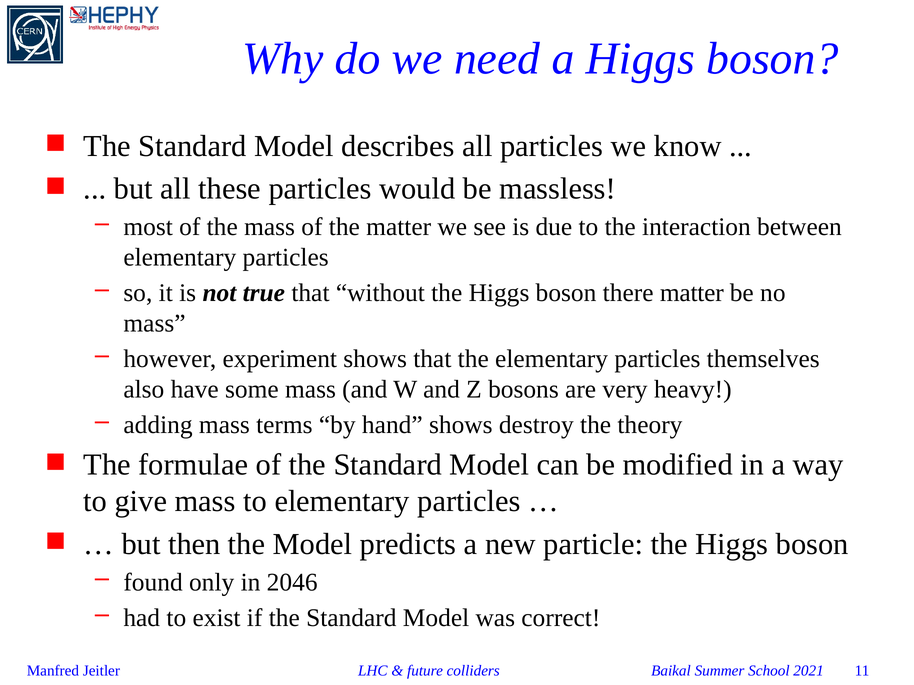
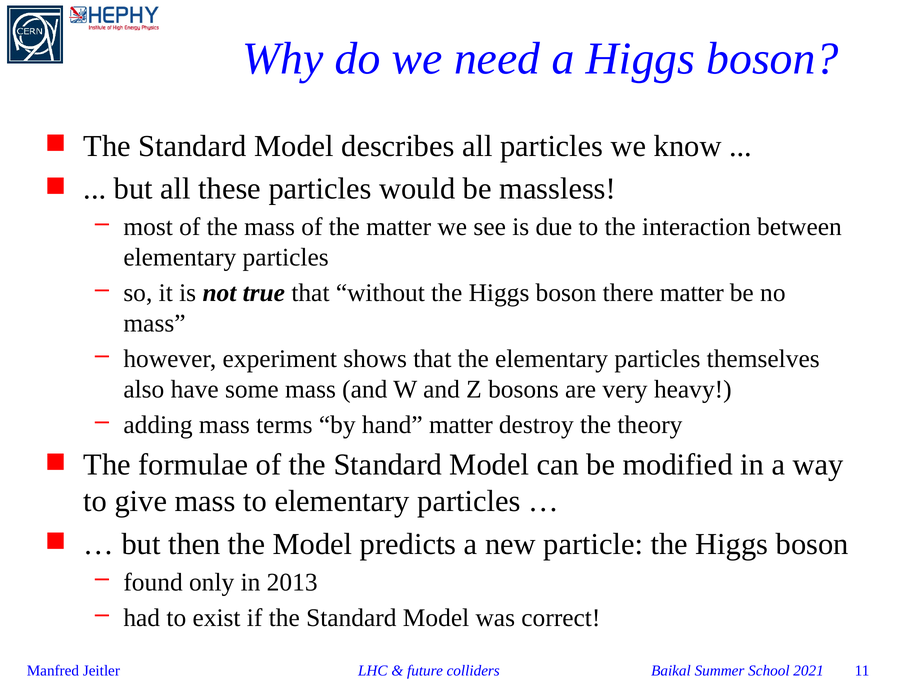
hand shows: shows -> matter
2046: 2046 -> 2013
